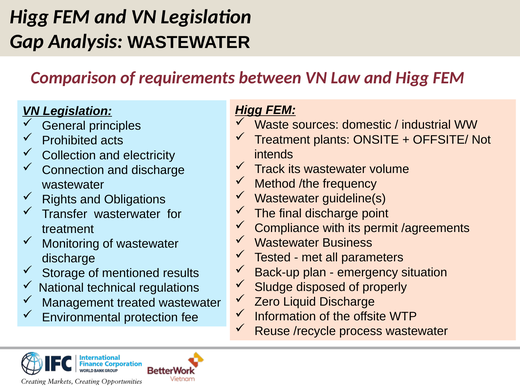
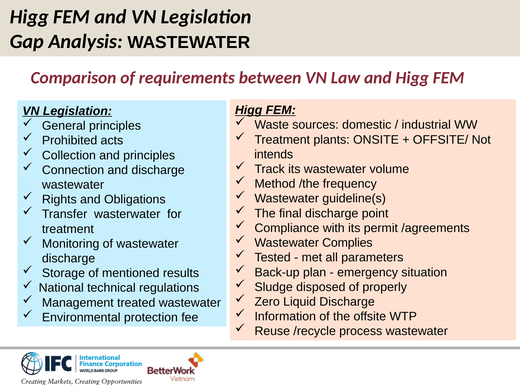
and electricity: electricity -> principles
Business: Business -> Complies
